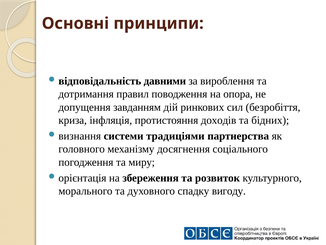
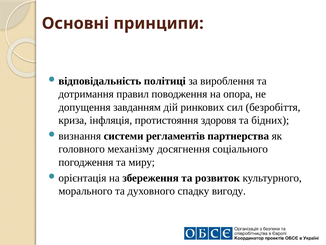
давними: давними -> політиці
доходів: доходів -> здоровя
традиціями: традиціями -> регламентів
